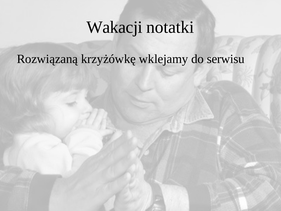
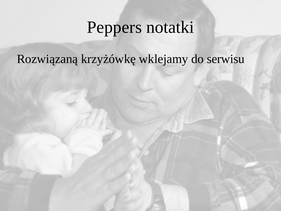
Wakacji: Wakacji -> Peppers
